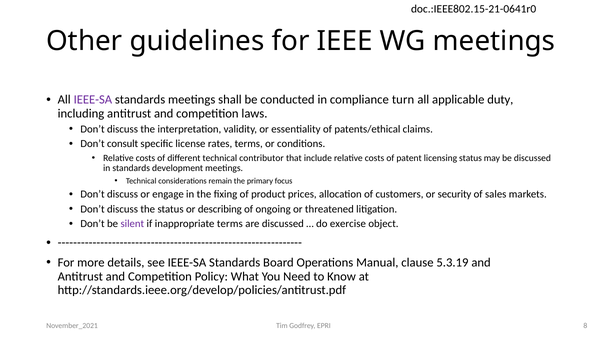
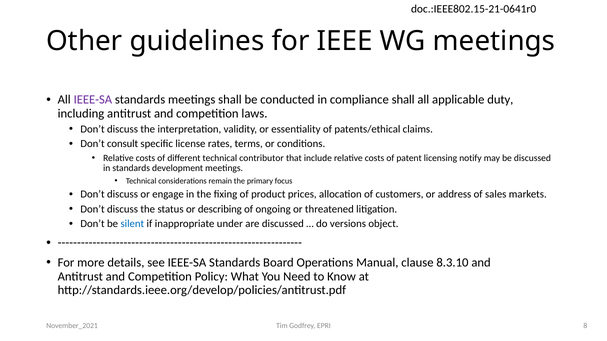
compliance turn: turn -> shall
licensing status: status -> notify
security: security -> address
silent colour: purple -> blue
inappropriate terms: terms -> under
exercise: exercise -> versions
5.3.19: 5.3.19 -> 8.3.10
